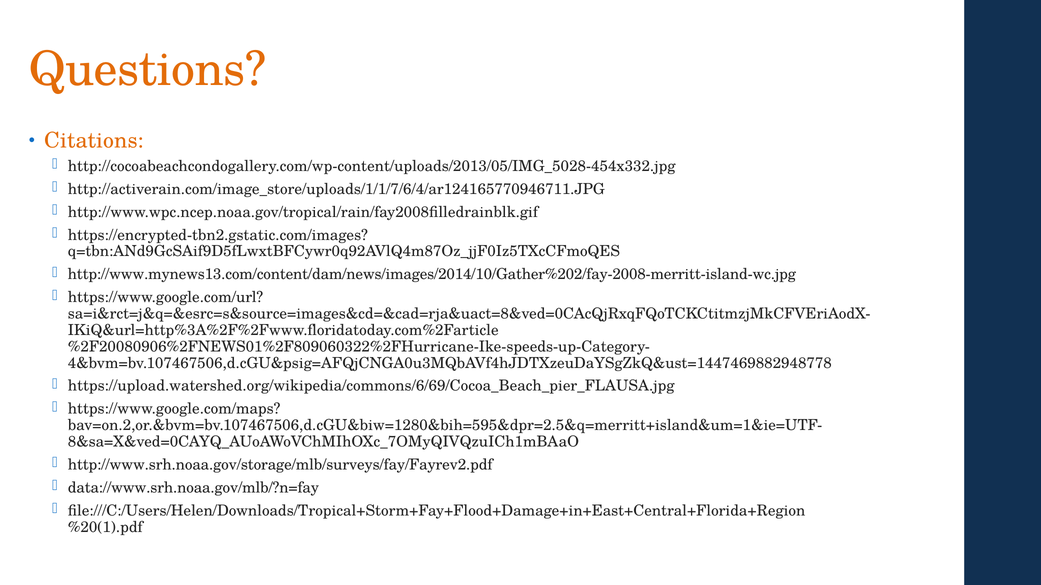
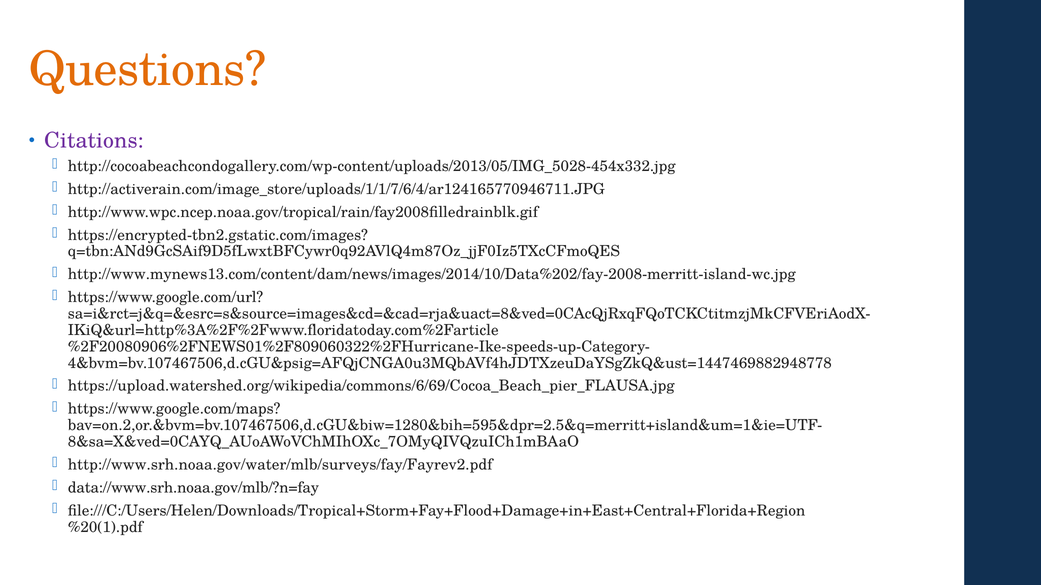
Citations colour: orange -> purple
http://www.mynews13.com/content/dam/news/images/2014/10/Gather%202/fay-2008-merritt-island-wc.jpg: http://www.mynews13.com/content/dam/news/images/2014/10/Gather%202/fay-2008-merritt-island-wc.jpg -> http://www.mynews13.com/content/dam/news/images/2014/10/Data%202/fay-2008-merritt-island-wc.jpg
http://www.srh.noaa.gov/storage/mlb/surveys/fay/Fayrev2.pdf: http://www.srh.noaa.gov/storage/mlb/surveys/fay/Fayrev2.pdf -> http://www.srh.noaa.gov/water/mlb/surveys/fay/Fayrev2.pdf
